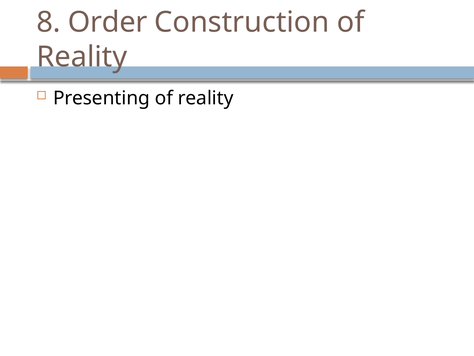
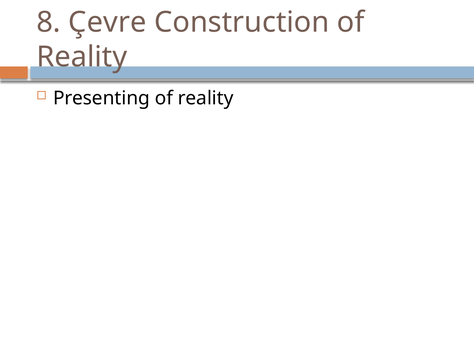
Order: Order -> Çevre
